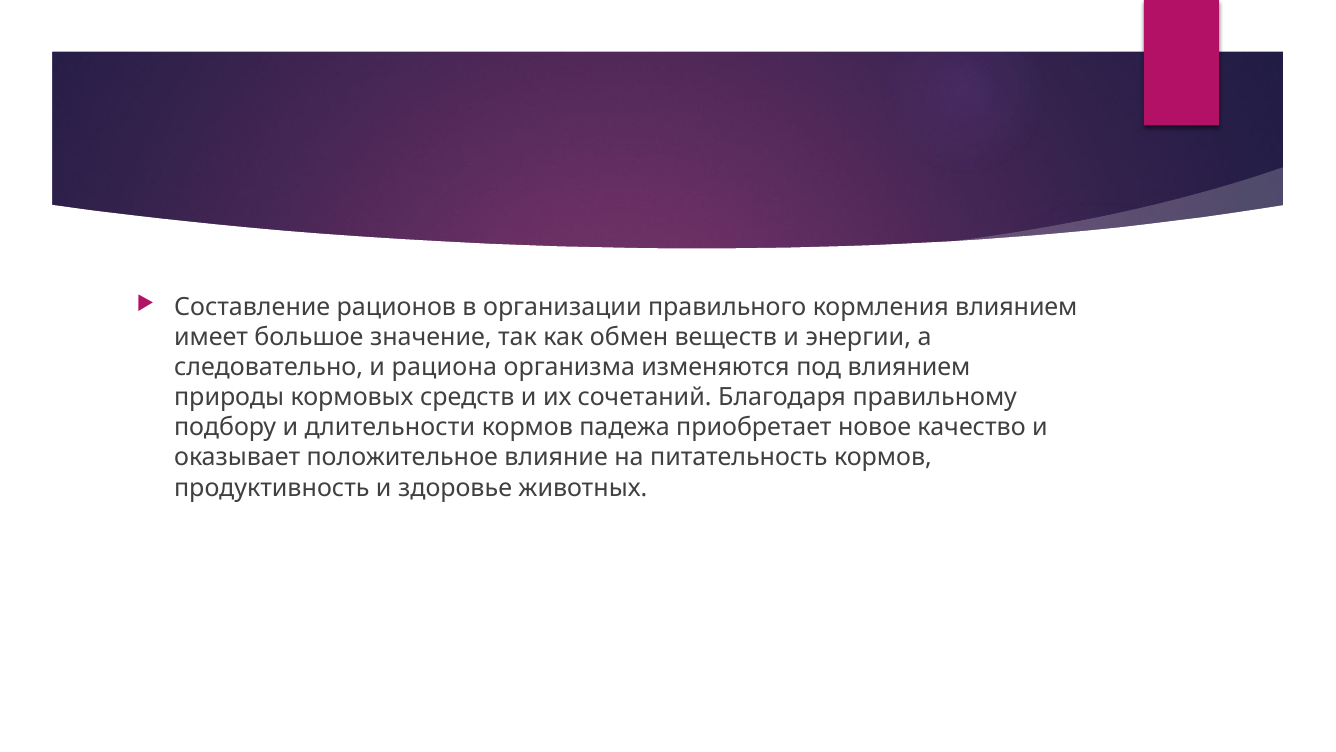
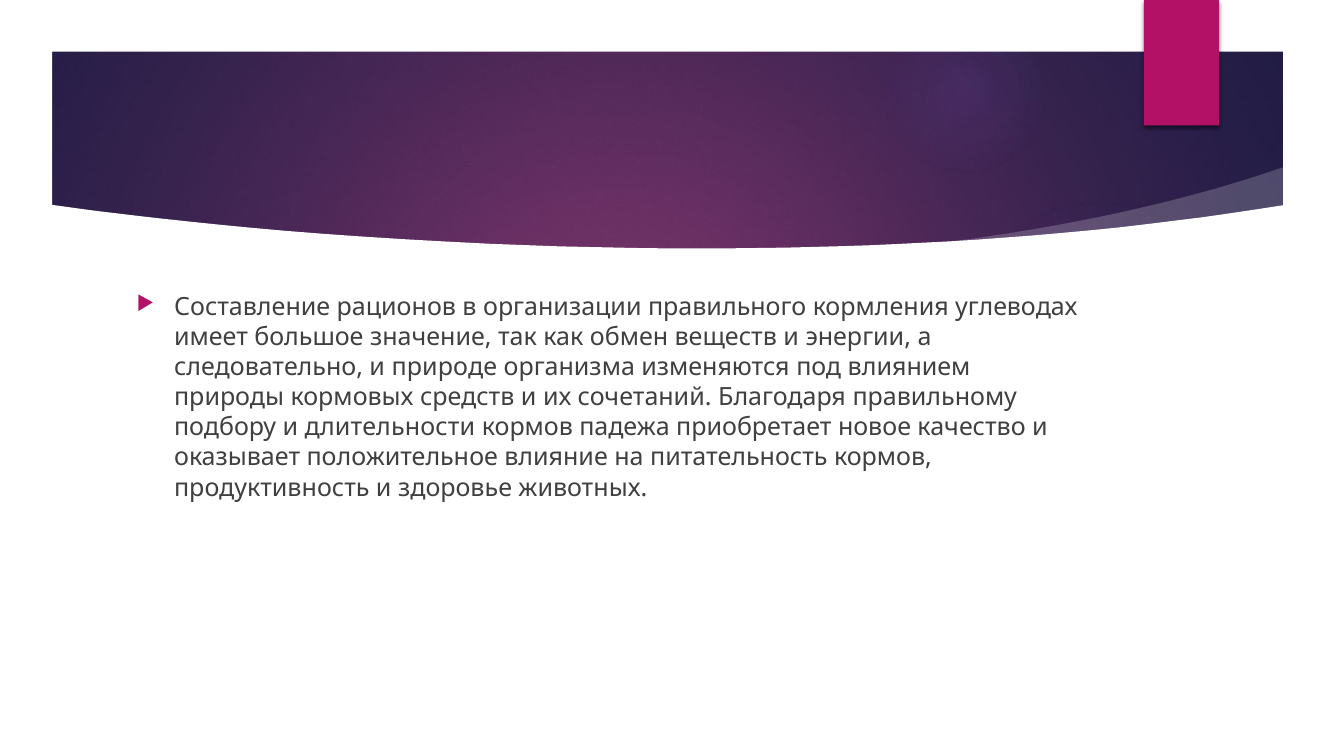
кормления влиянием: влиянием -> углеводах
рациона: рациона -> природе
